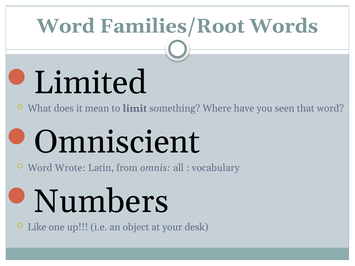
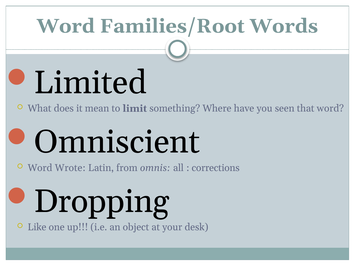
vocabulary: vocabulary -> corrections
Numbers: Numbers -> Dropping
